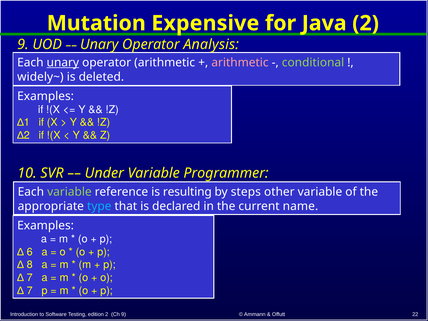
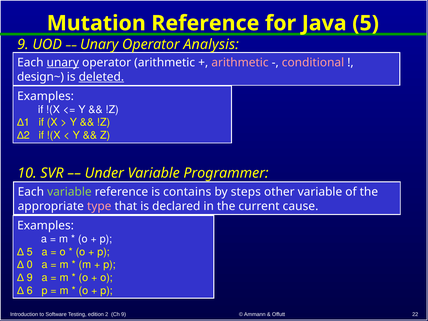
Mutation Expensive: Expensive -> Reference
Java 2: 2 -> 5
conditional colour: light green -> pink
widely~: widely~ -> design~
deleted underline: none -> present
resulting: resulting -> contains
type colour: light blue -> pink
name: name -> cause
6 at (30, 252): 6 -> 5
8: 8 -> 0
7 at (30, 278): 7 -> 9
7 at (30, 290): 7 -> 6
